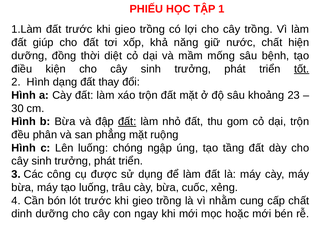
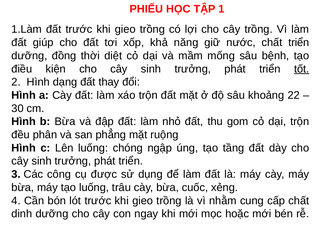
chất hiện: hiện -> triển
23: 23 -> 22
đất at (127, 121) underline: present -> none
